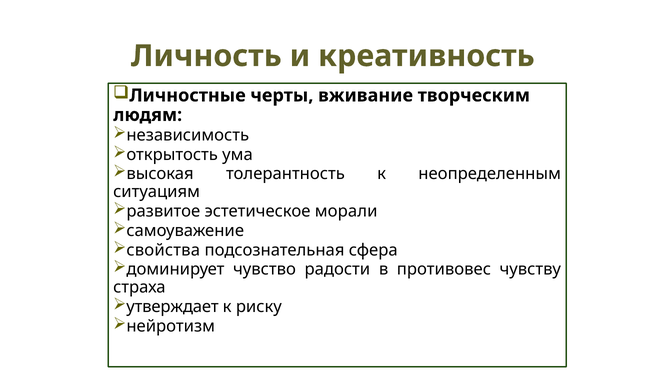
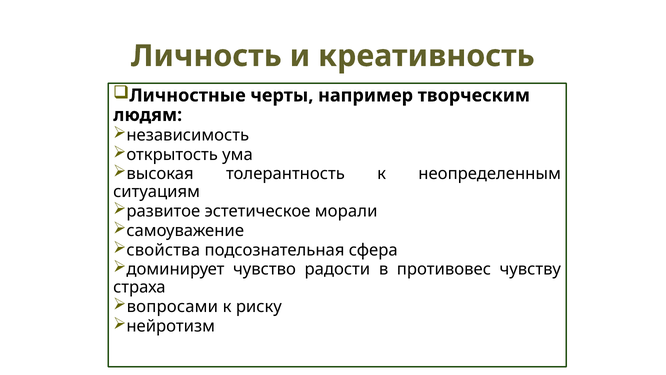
вживание: вживание -> например
утверждает: утверждает -> вопросами
